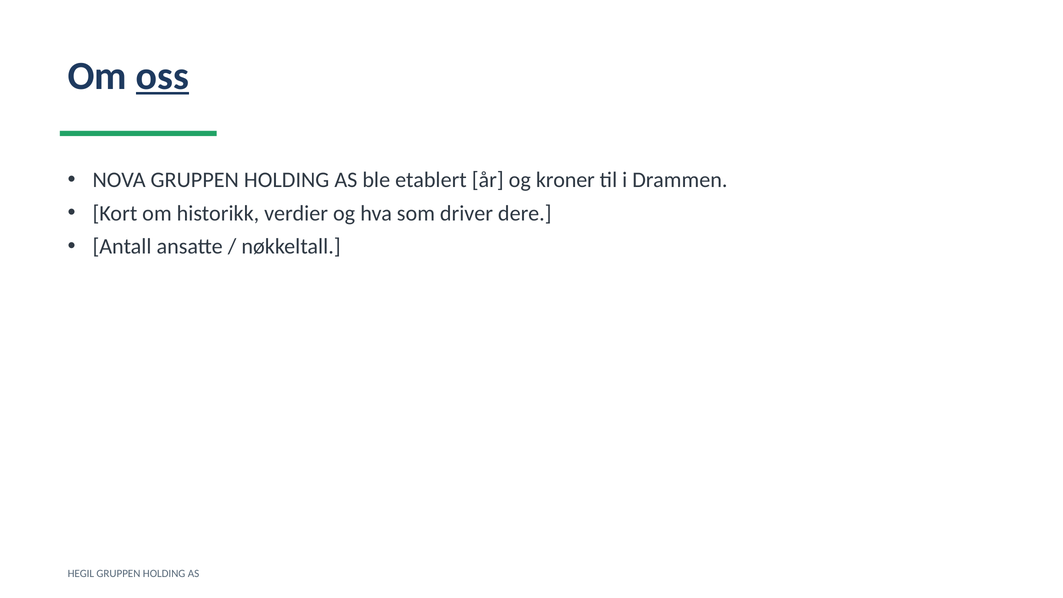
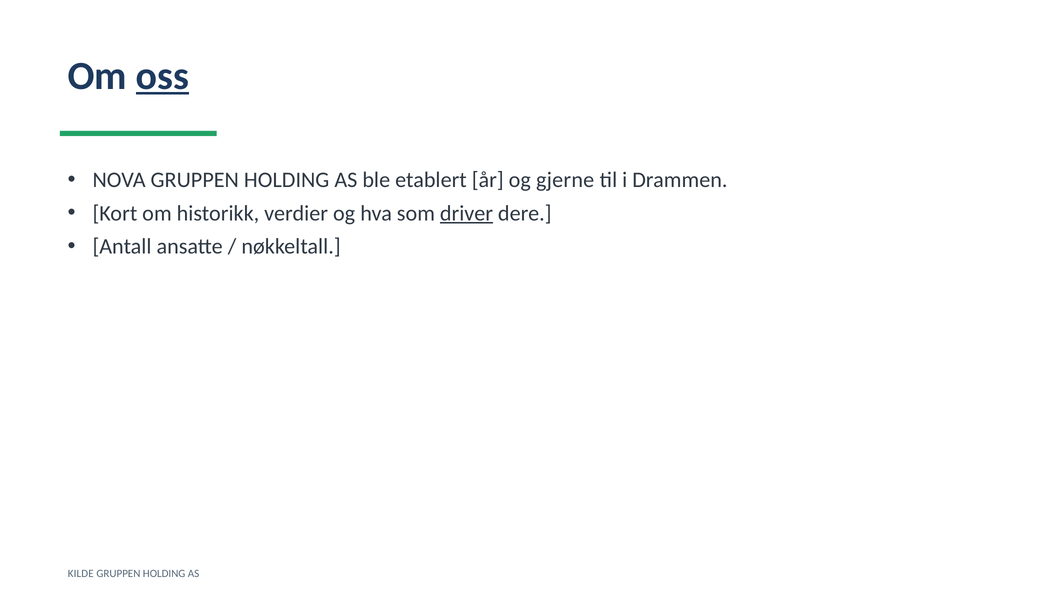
kroner: kroner -> gjerne
driver underline: none -> present
HEGIL: HEGIL -> KILDE
